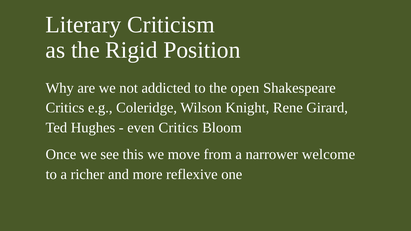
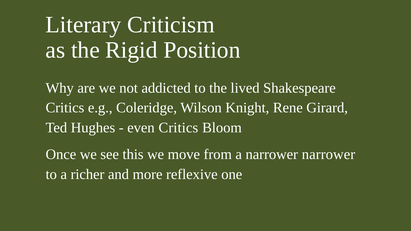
open: open -> lived
narrower welcome: welcome -> narrower
